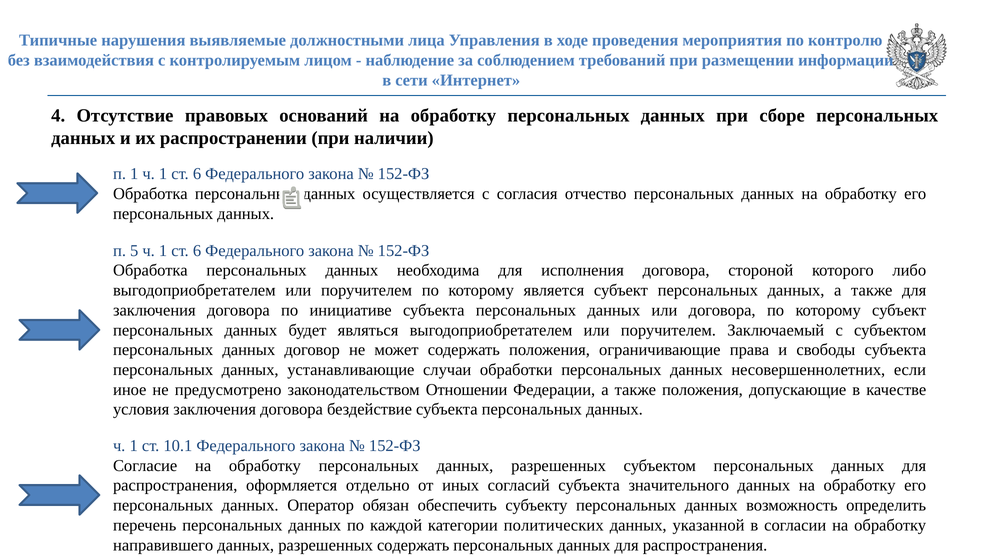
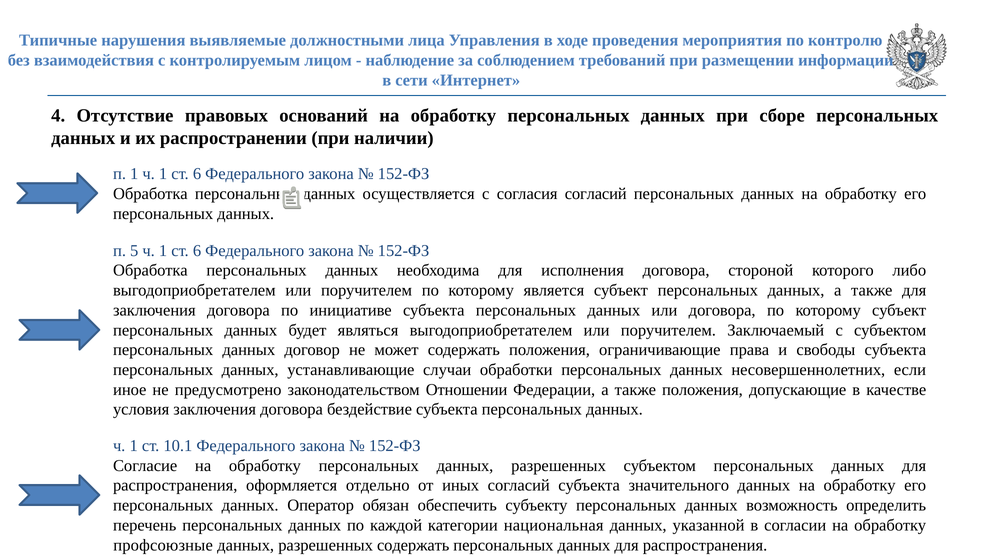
согласия отчество: отчество -> согласий
политических: политических -> национальная
направившего: направившего -> профсоюзные
